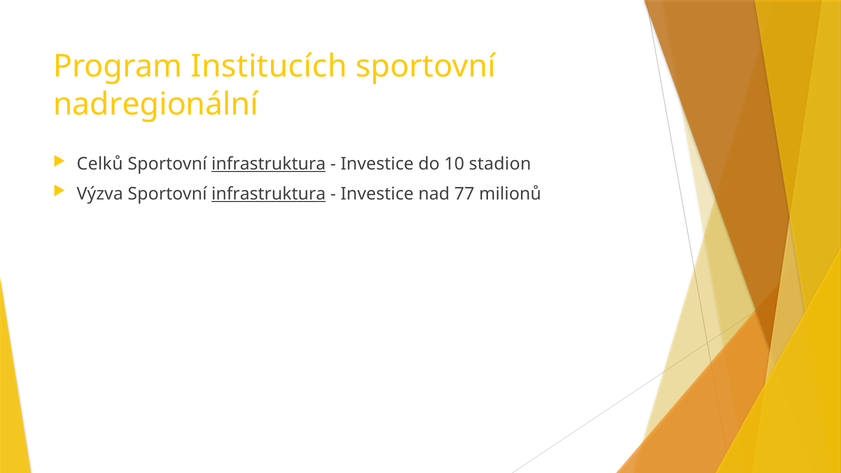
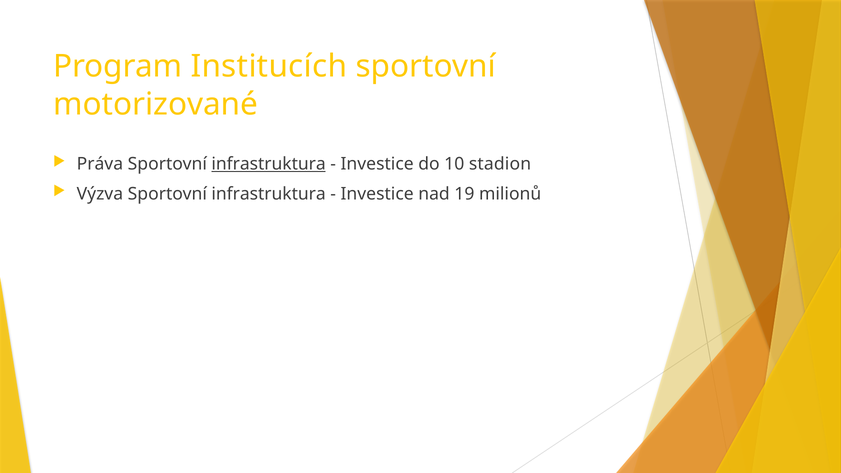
nadregionální: nadregionální -> motorizované
Celků: Celků -> Práva
infrastruktura at (269, 194) underline: present -> none
77: 77 -> 19
